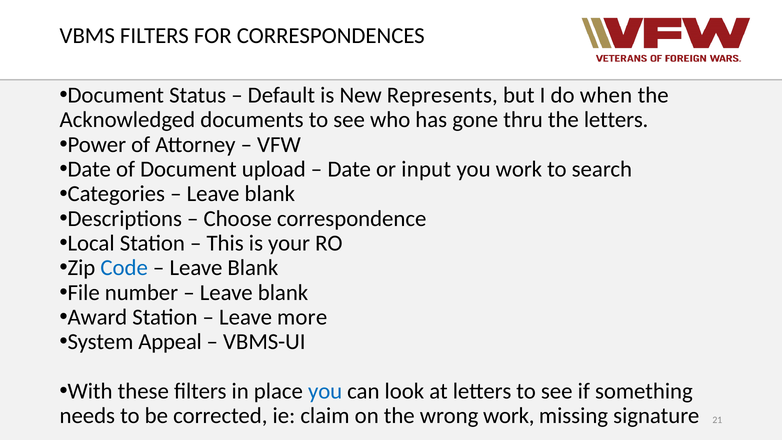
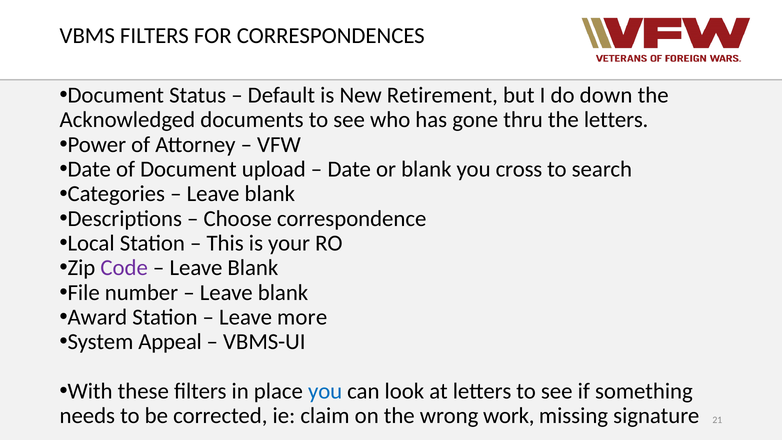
Represents: Represents -> Retirement
when: when -> down
or input: input -> blank
you work: work -> cross
Code colour: blue -> purple
